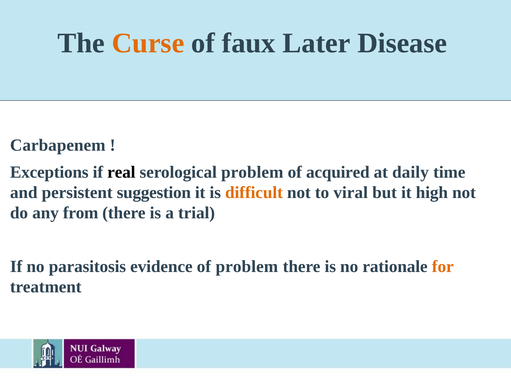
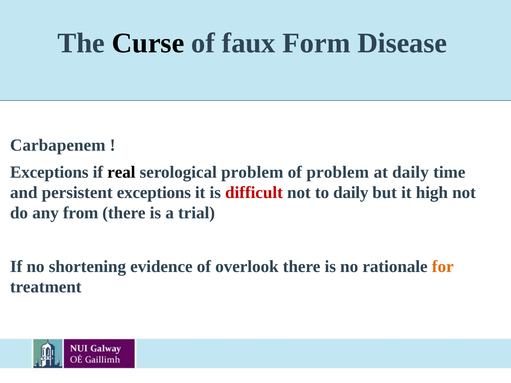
Curse colour: orange -> black
Later: Later -> Form
of acquired: acquired -> problem
persistent suggestion: suggestion -> exceptions
difficult colour: orange -> red
to viral: viral -> daily
parasitosis: parasitosis -> shortening
of problem: problem -> overlook
